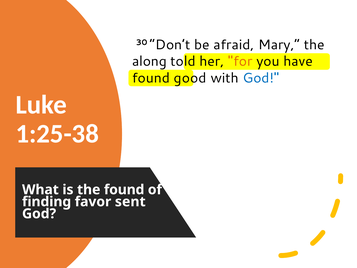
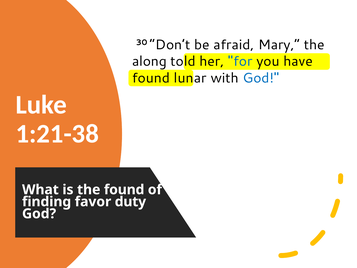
for colour: orange -> blue
good: good -> lunar
1:25-38: 1:25-38 -> 1:21-38
sent: sent -> duty
